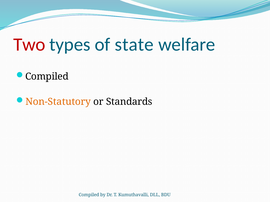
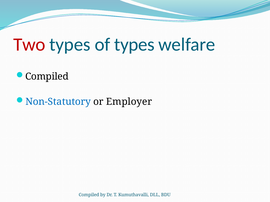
of state: state -> types
Non-Statutory colour: orange -> blue
Standards: Standards -> Employer
